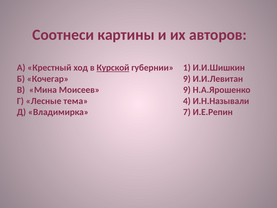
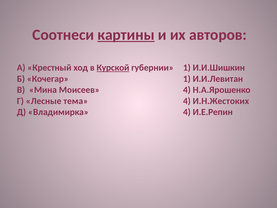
картины underline: none -> present
Кочегар 9: 9 -> 1
Моисеев 9: 9 -> 4
И.Н.Называли: И.Н.Называли -> И.Н.Жестоких
Владимирка 7: 7 -> 4
